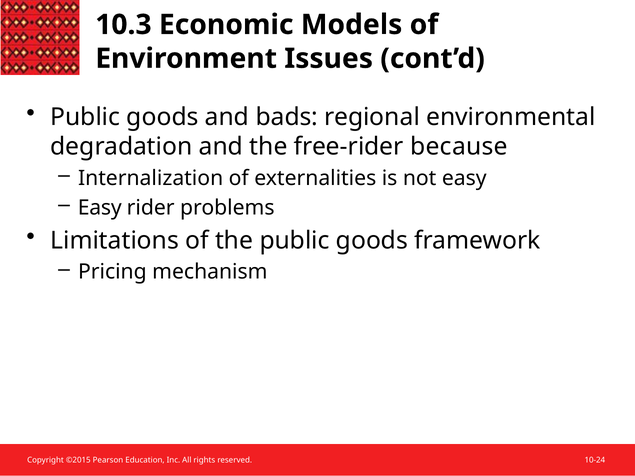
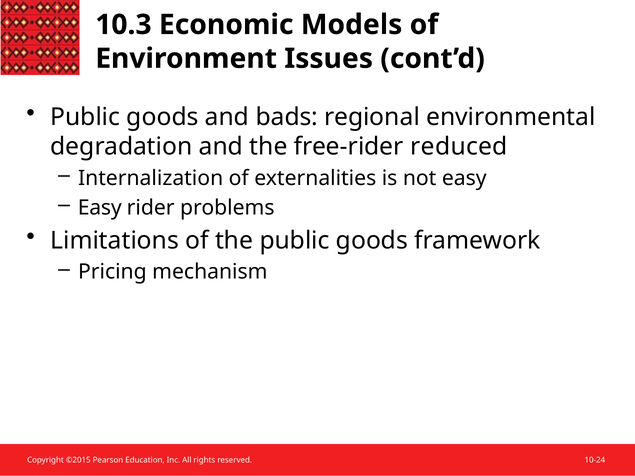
because: because -> reduced
